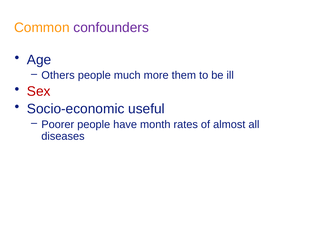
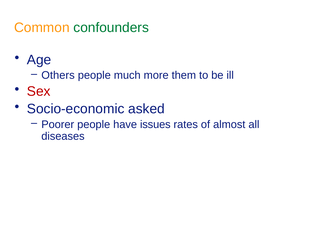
confounders colour: purple -> green
useful: useful -> asked
month: month -> issues
